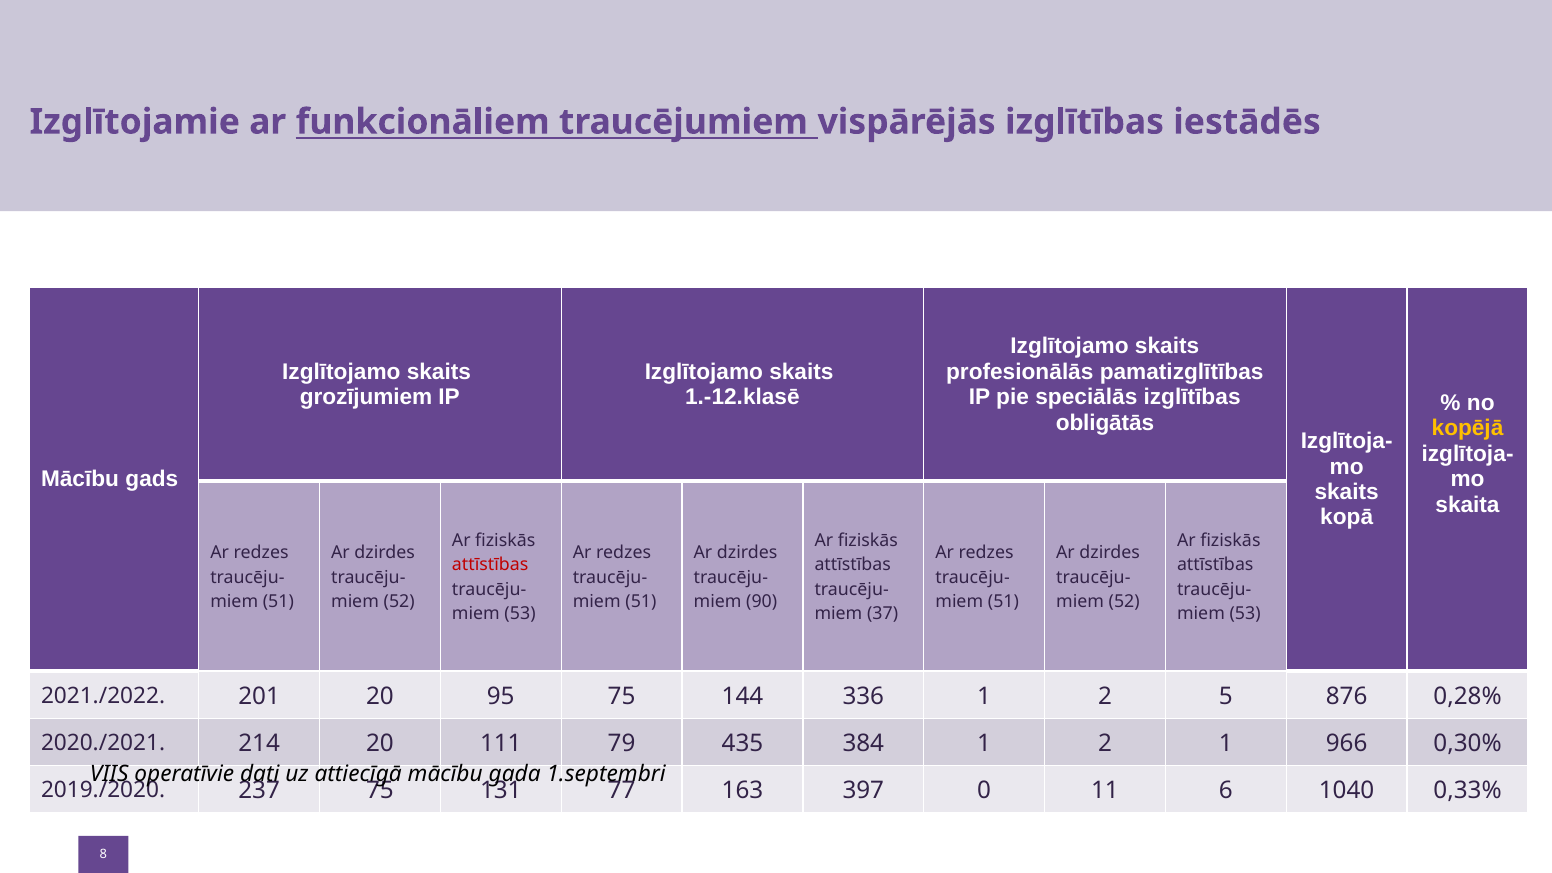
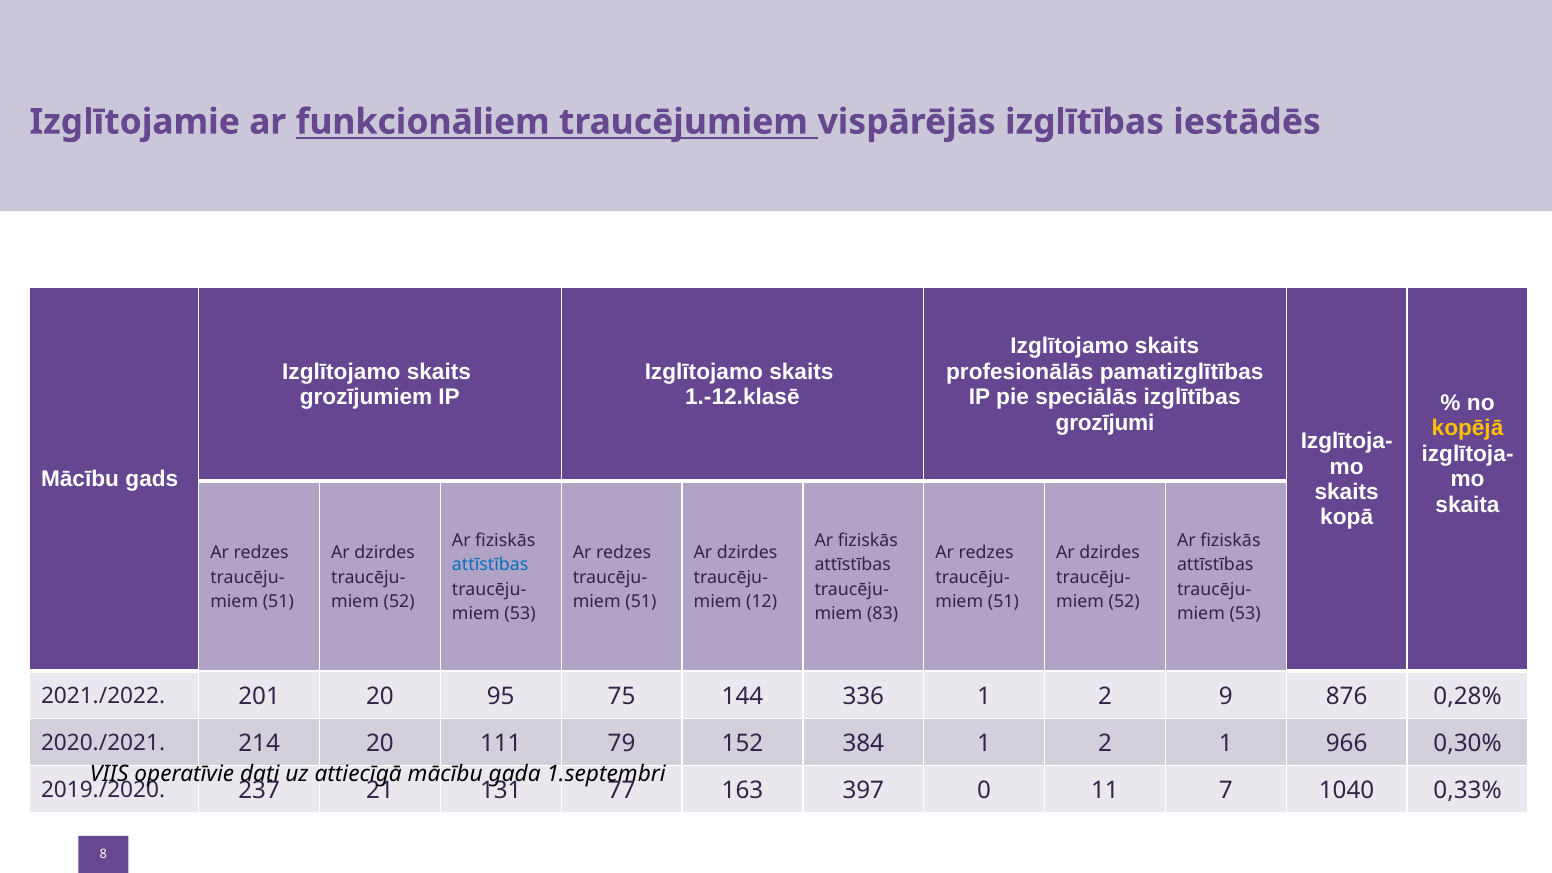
obligātās: obligātās -> grozījumi
attīstības at (490, 565) colour: red -> blue
90: 90 -> 12
37: 37 -> 83
5: 5 -> 9
435: 435 -> 152
237 75: 75 -> 21
6: 6 -> 7
